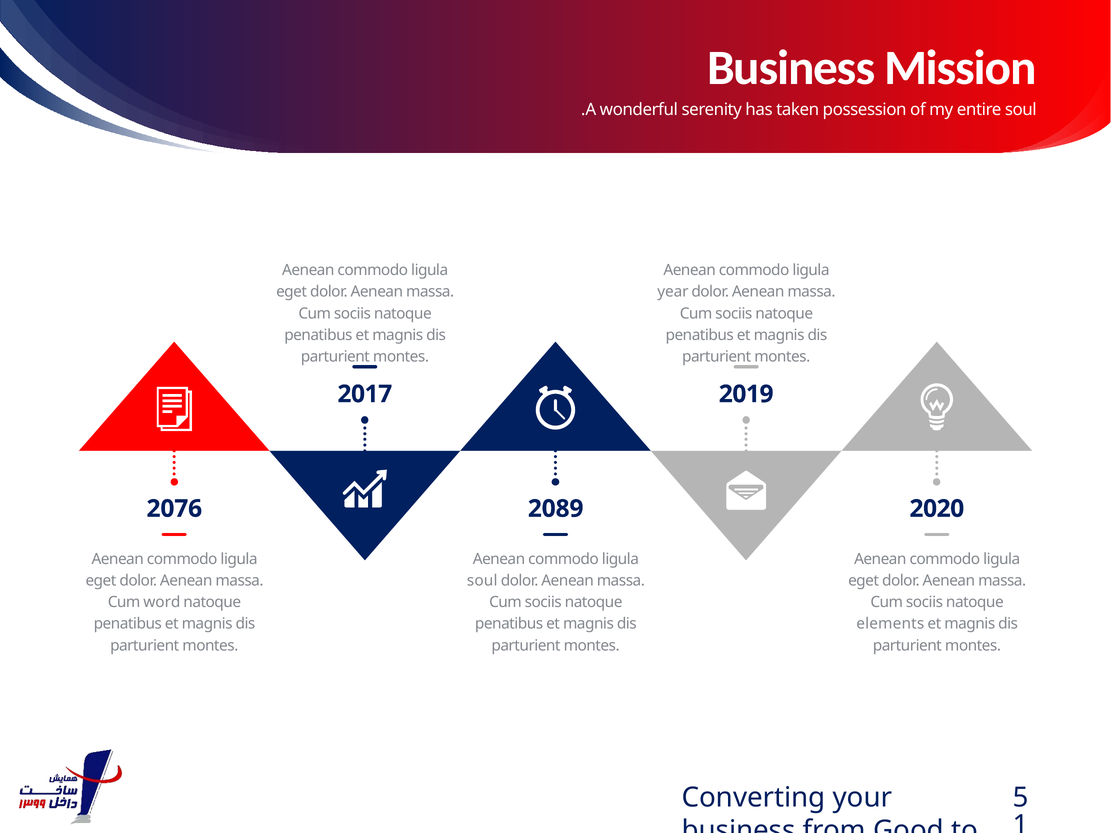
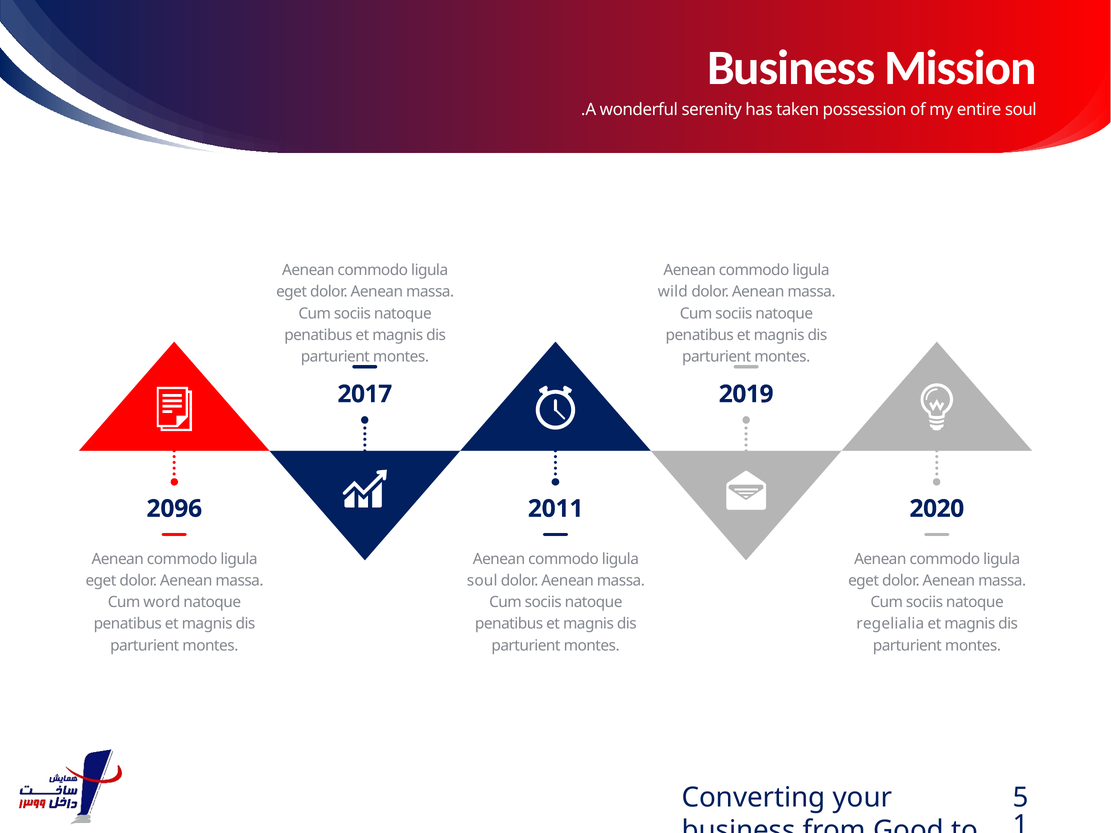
year: year -> wild
2076: 2076 -> 2096
2089: 2089 -> 2011
elements: elements -> regelialia
